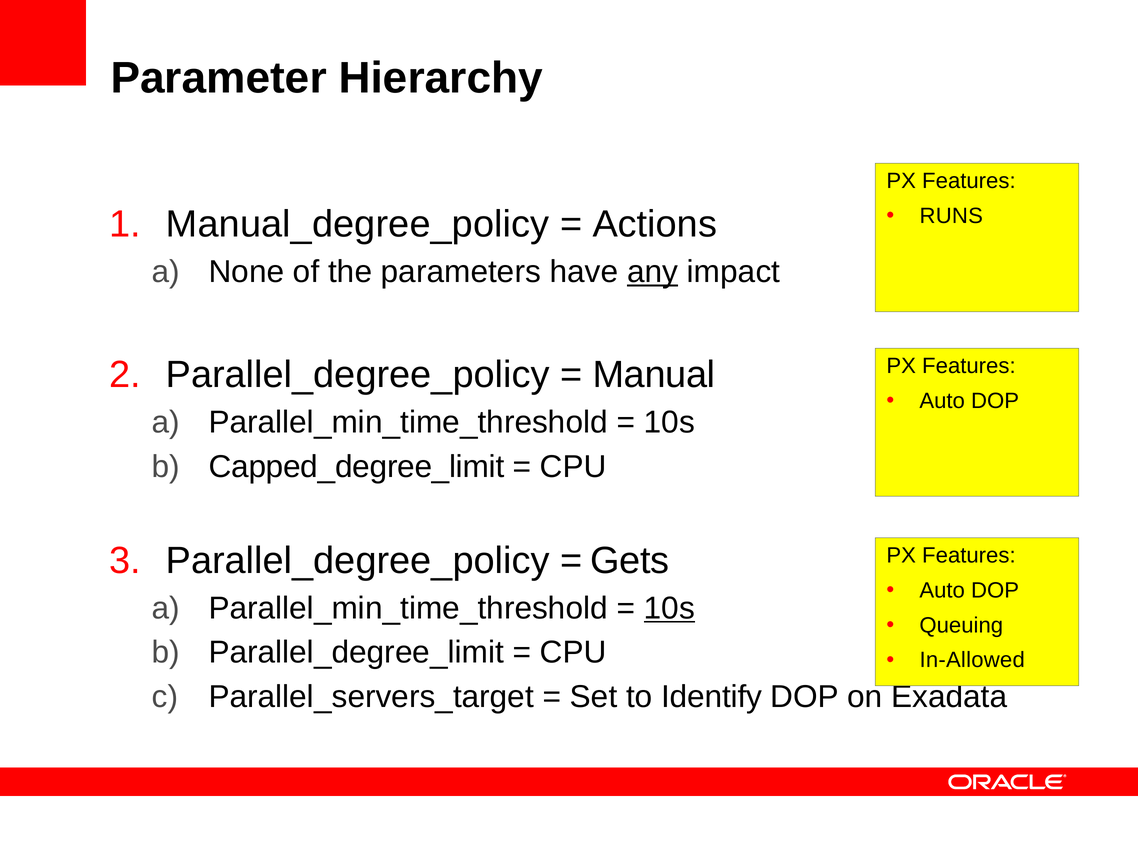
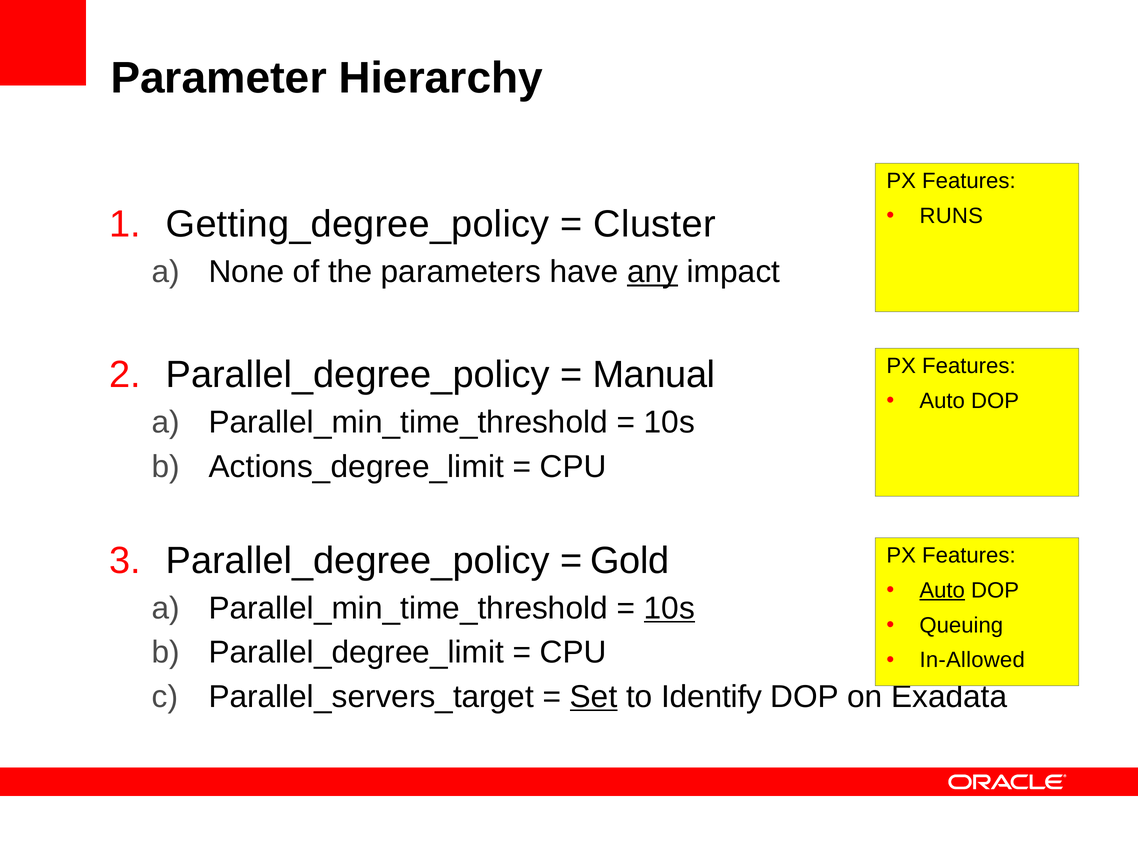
Manual_degree_policy: Manual_degree_policy -> Getting_degree_policy
Actions: Actions -> Cluster
Capped_degree_limit: Capped_degree_limit -> Actions_degree_limit
Gets: Gets -> Gold
Auto at (942, 591) underline: none -> present
Set underline: none -> present
